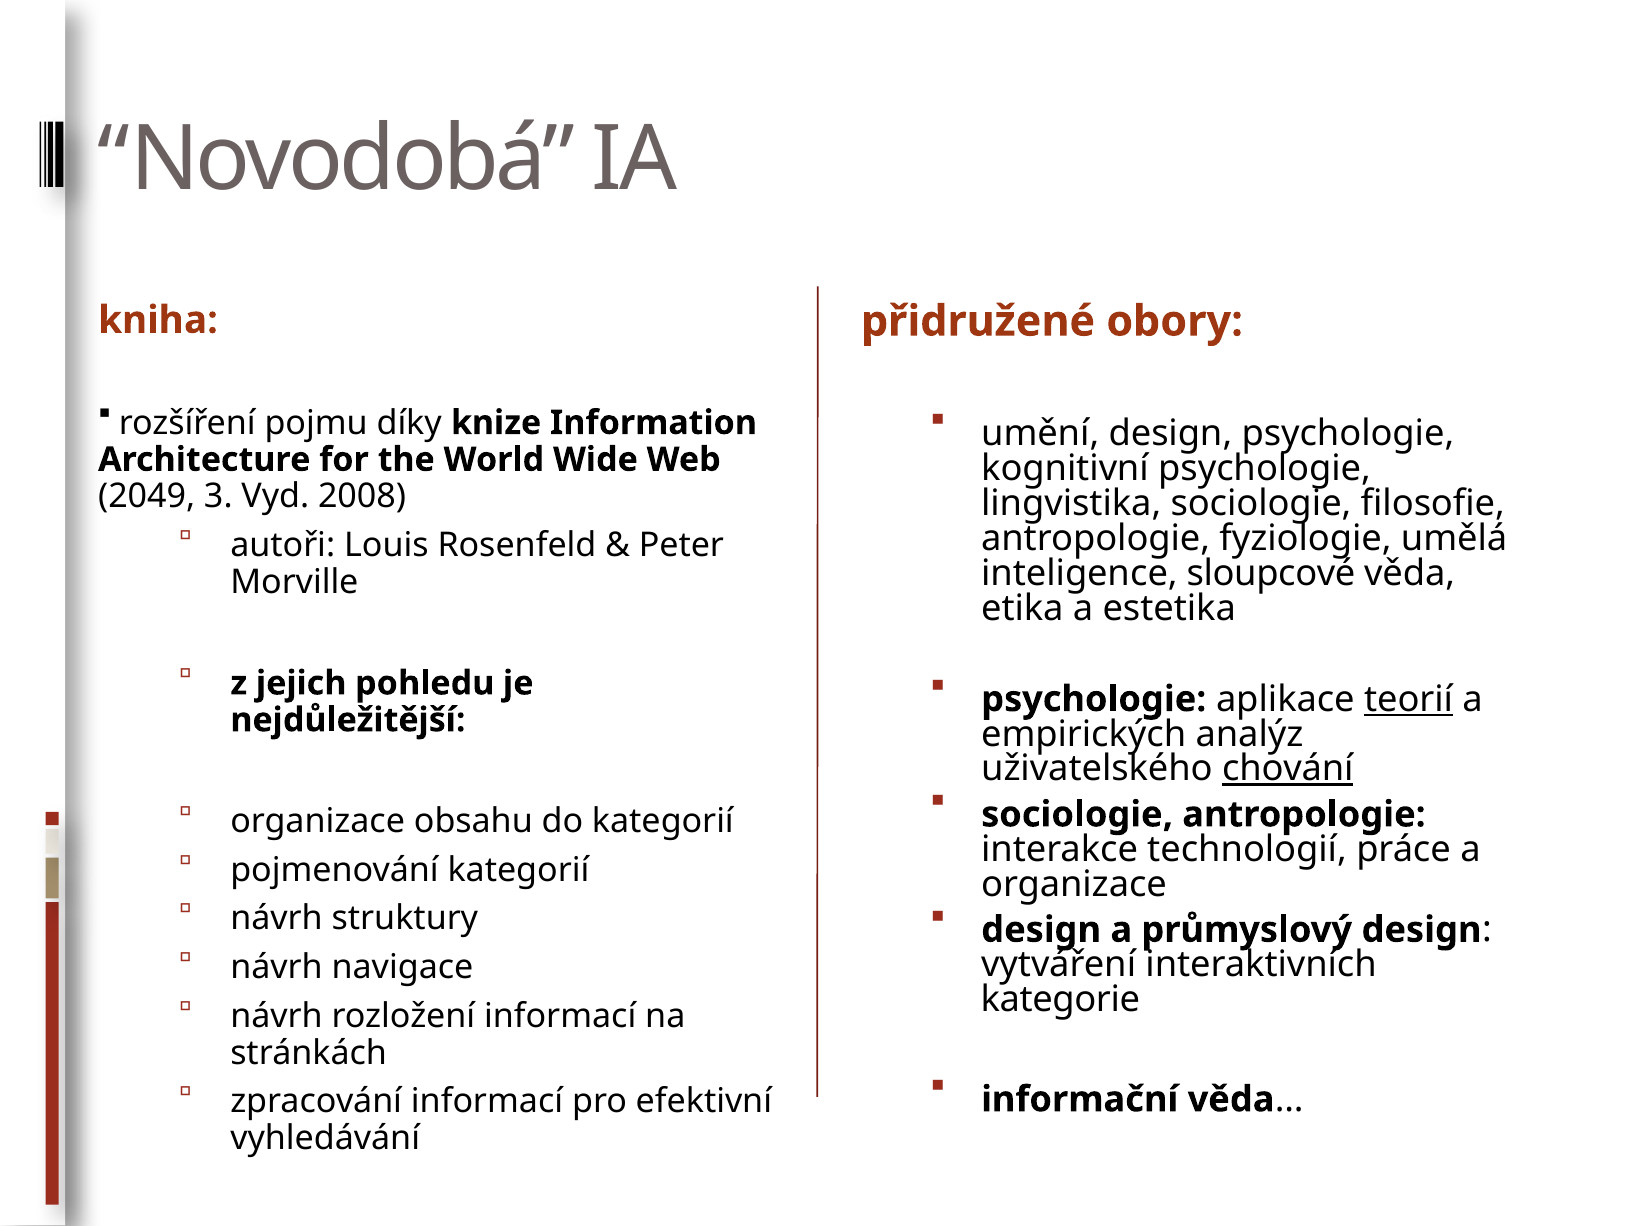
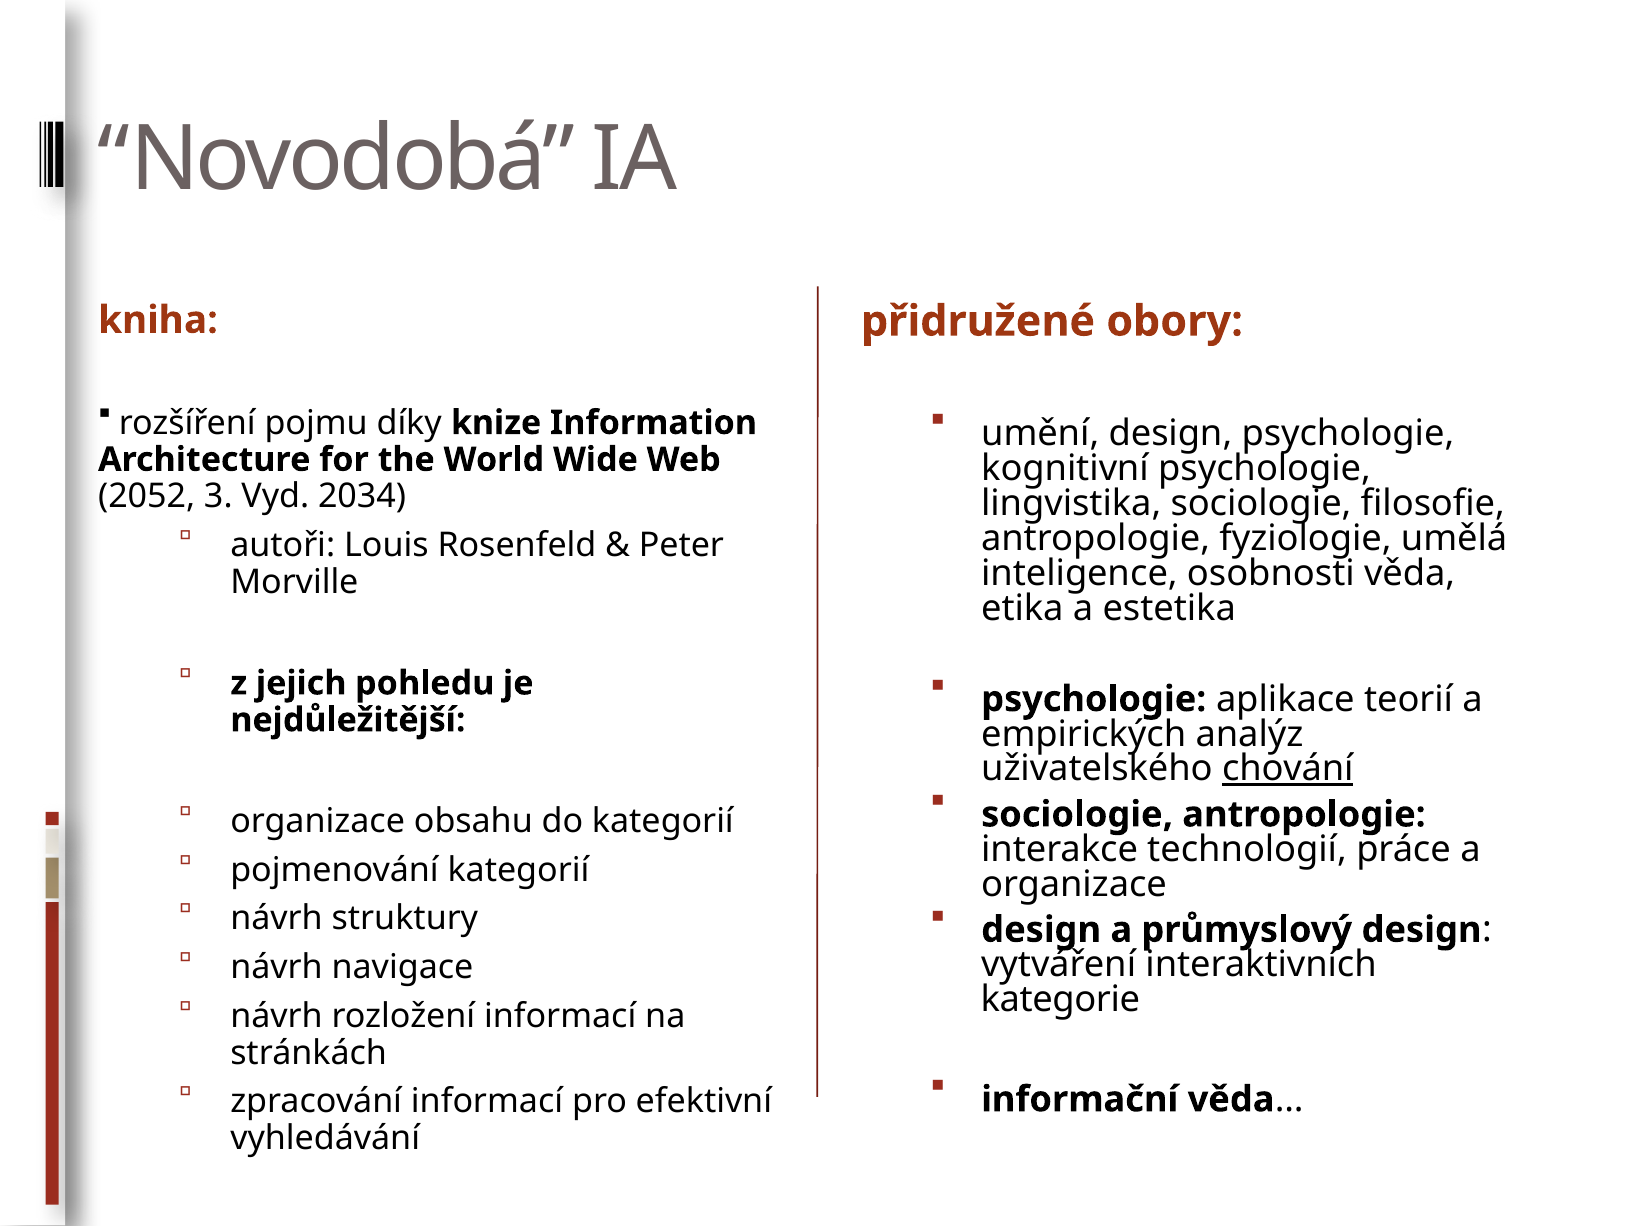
2049: 2049 -> 2052
2008: 2008 -> 2034
sloupcové: sloupcové -> osobnosti
teorií underline: present -> none
